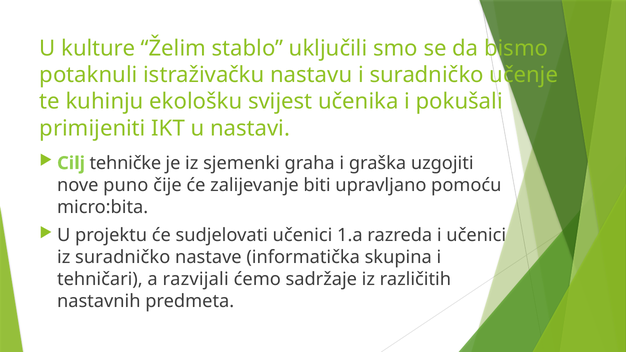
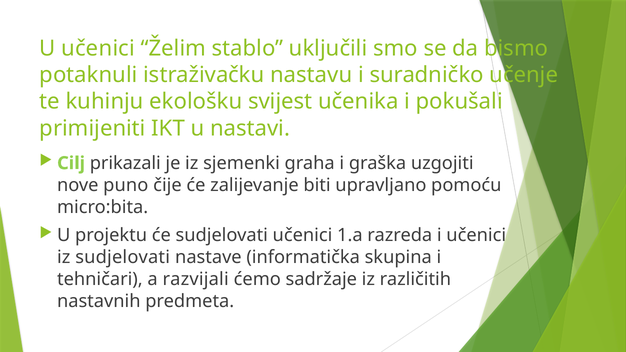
U kulture: kulture -> učenici
tehničke: tehničke -> prikazali
iz suradničko: suradničko -> sudjelovati
